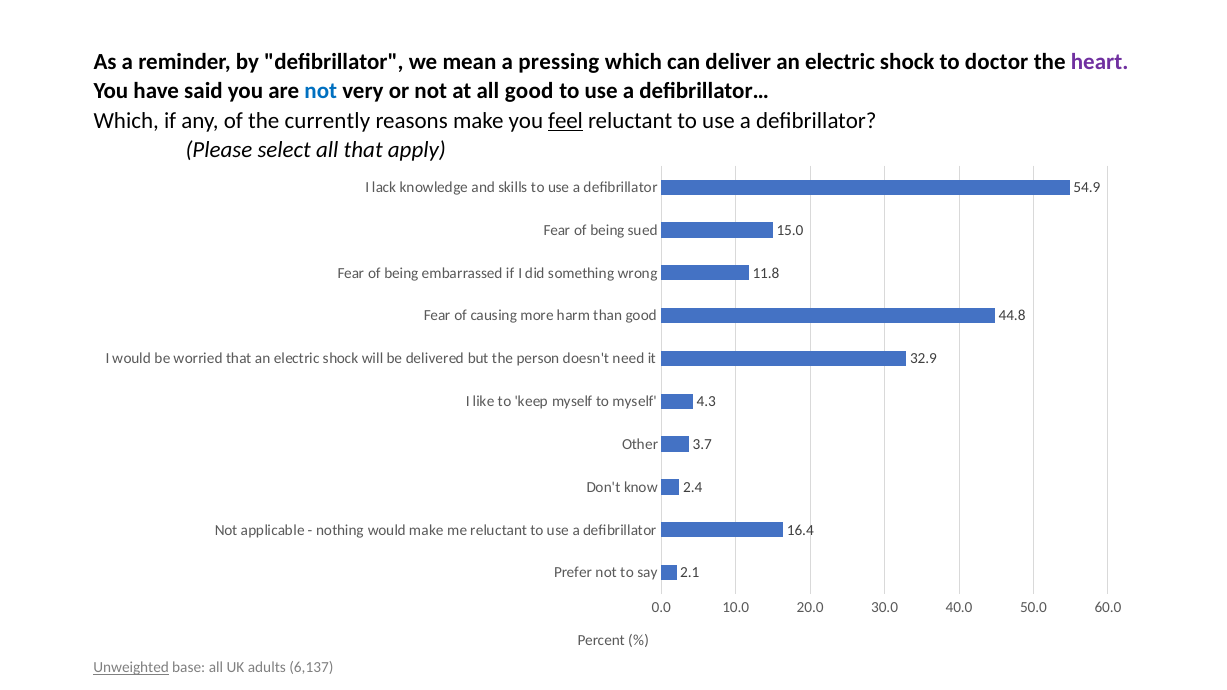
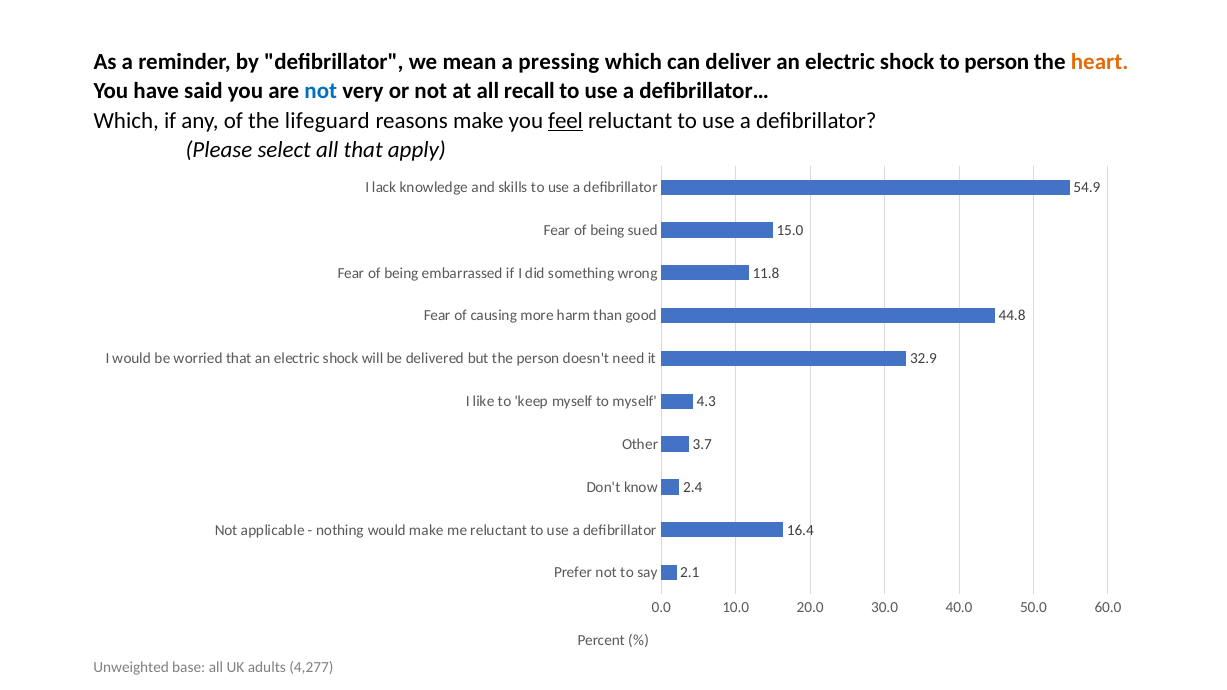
to doctor: doctor -> person
heart colour: purple -> orange
all good: good -> recall
currently: currently -> lifeguard
Unweighted underline: present -> none
6,137: 6,137 -> 4,277
